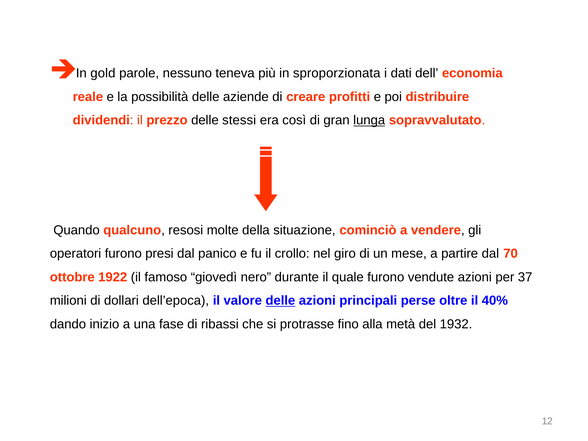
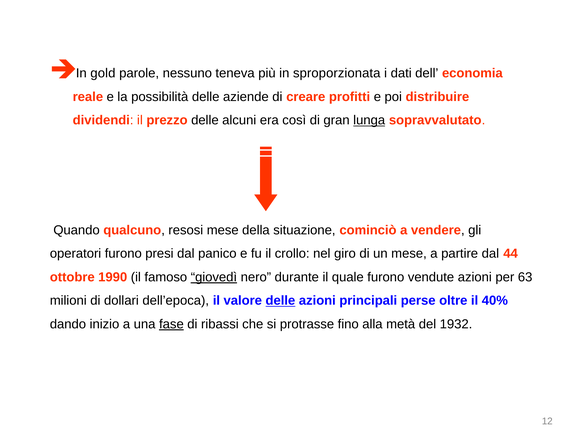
stessi: stessi -> alcuni
resosi molte: molte -> mese
70: 70 -> 44
1922: 1922 -> 1990
giovedì underline: none -> present
37: 37 -> 63
fase underline: none -> present
